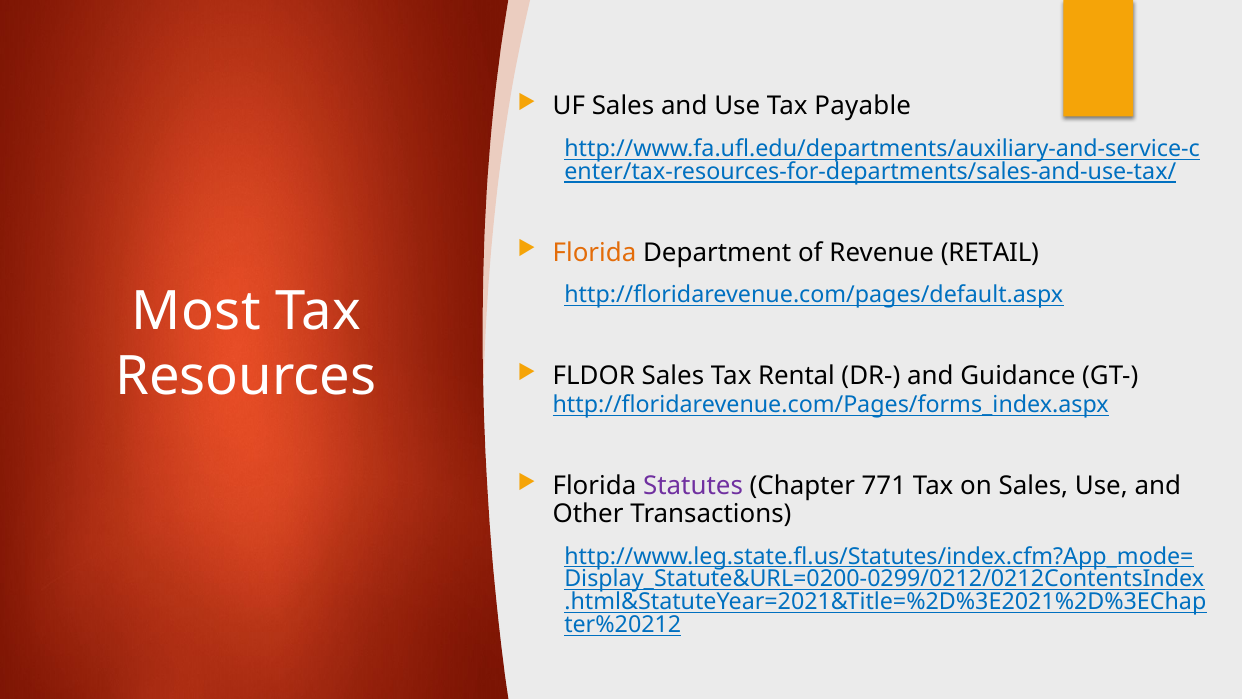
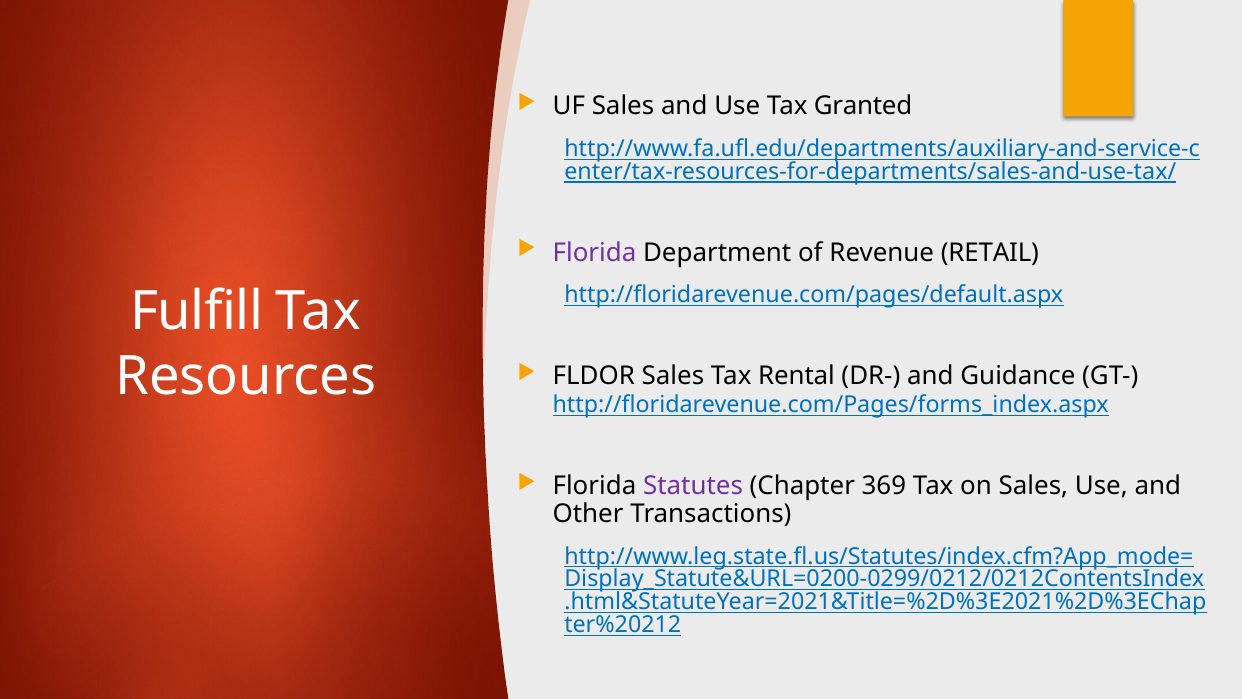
Payable: Payable -> Granted
Florida at (594, 252) colour: orange -> purple
Most: Most -> Fulfill
771: 771 -> 369
